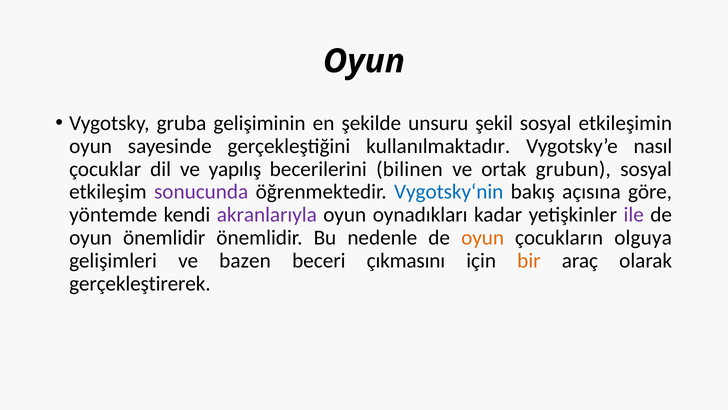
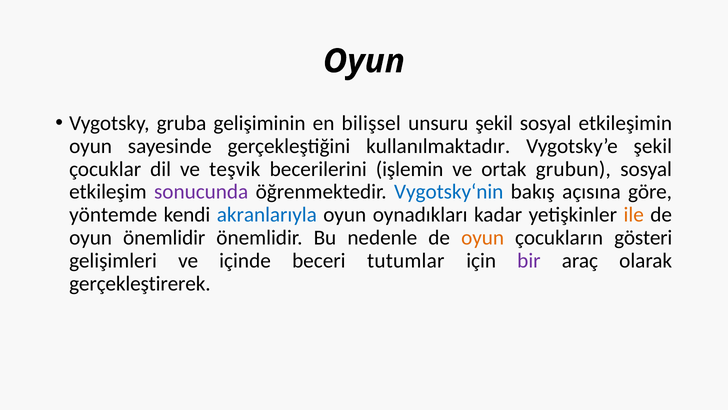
şekilde: şekilde -> bilişsel
Vygotsky’e nasıl: nasıl -> şekil
yapılış: yapılış -> teşvik
bilinen: bilinen -> işlemin
akranlarıyla colour: purple -> blue
ile colour: purple -> orange
olguya: olguya -> gösteri
bazen: bazen -> içinde
çıkmasını: çıkmasını -> tutumlar
bir colour: orange -> purple
